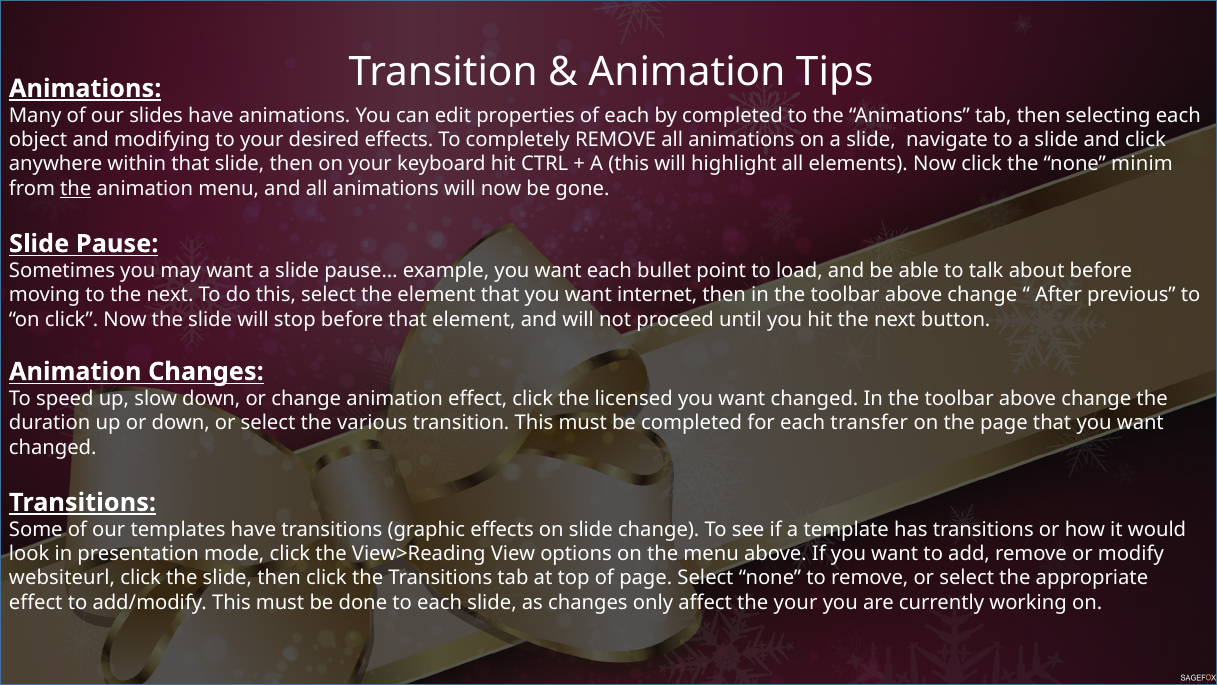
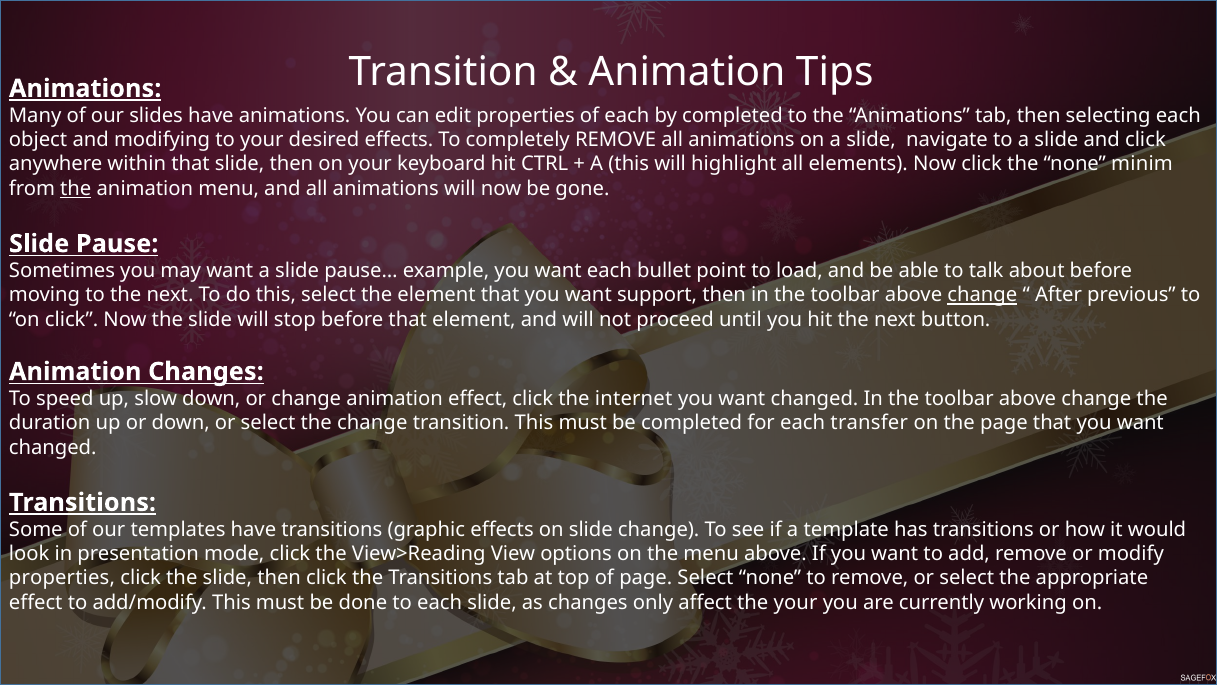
internet: internet -> support
change at (982, 295) underline: none -> present
licensed: licensed -> internet
the various: various -> change
websiteurl at (62, 578): websiteurl -> properties
